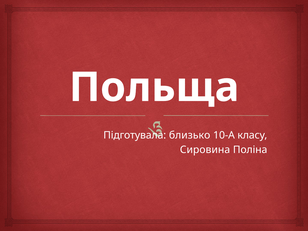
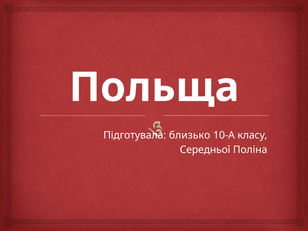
Сировина: Сировина -> Середньої
